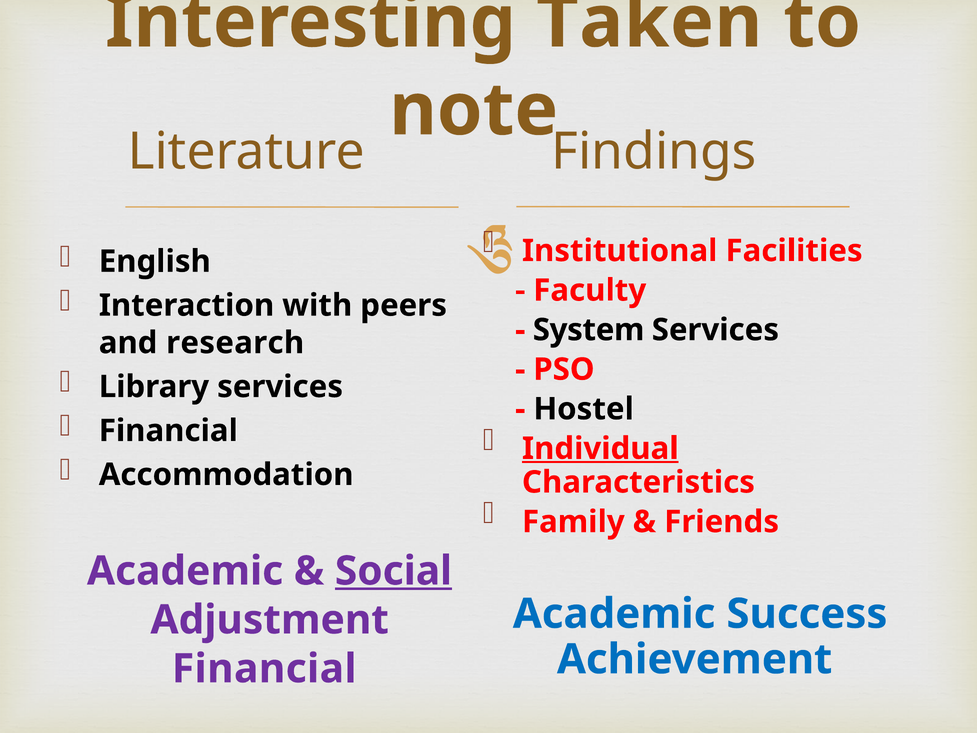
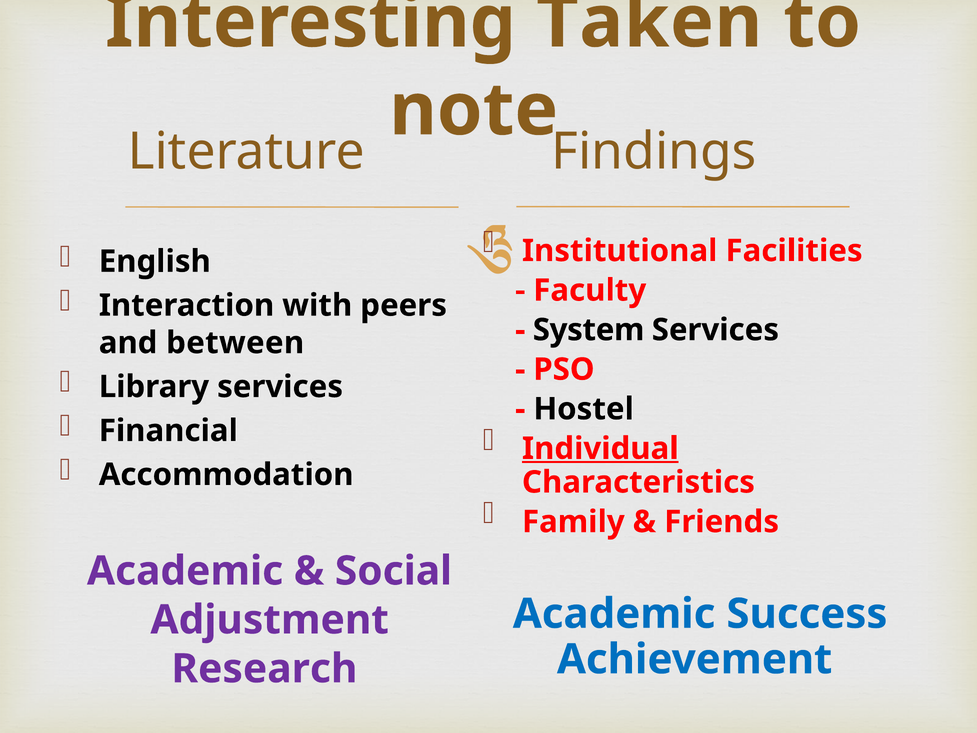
research: research -> between
Social underline: present -> none
Financial at (264, 669): Financial -> Research
